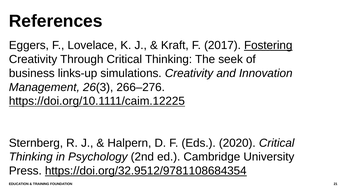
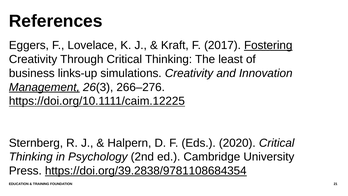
seek: seek -> least
Management underline: none -> present
https://doi.org/32.9512/9781108684354: https://doi.org/32.9512/9781108684354 -> https://doi.org/39.2838/9781108684354
